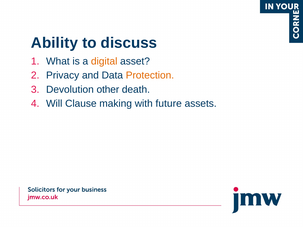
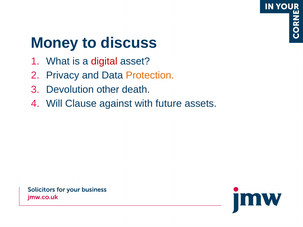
Ability: Ability -> Money
digital colour: orange -> red
making: making -> against
